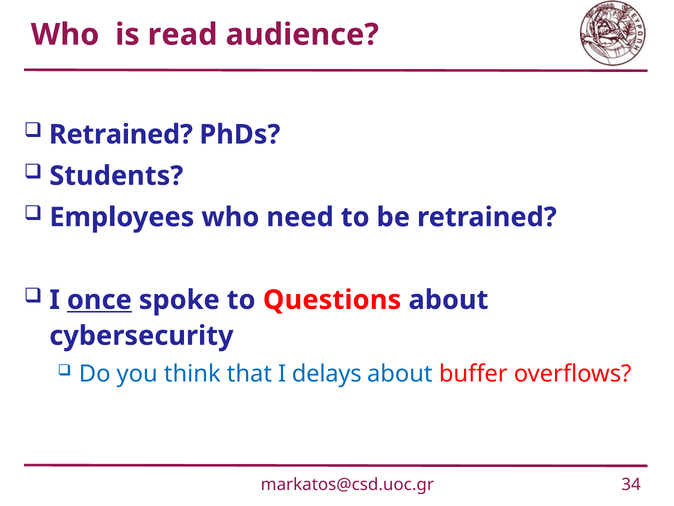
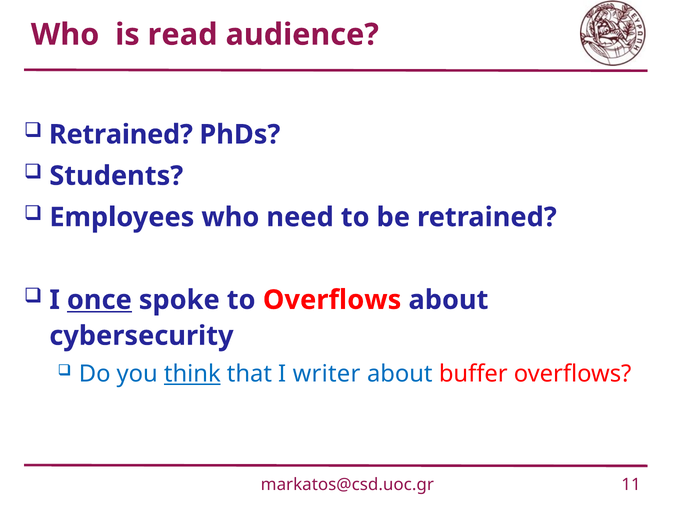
to Questions: Questions -> Overflows
think underline: none -> present
delays: delays -> writer
34: 34 -> 11
